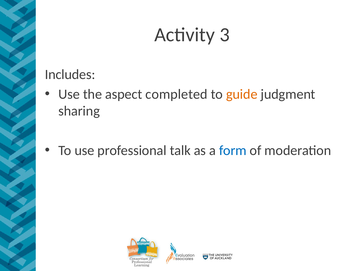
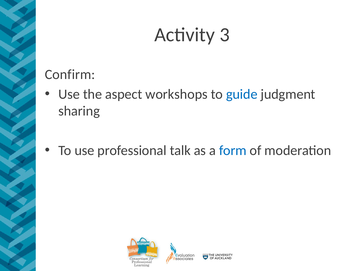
Includes: Includes -> Confirm
completed: completed -> workshops
guide colour: orange -> blue
